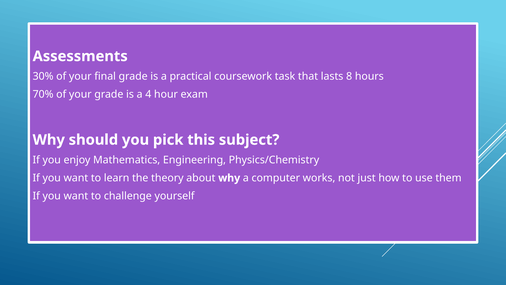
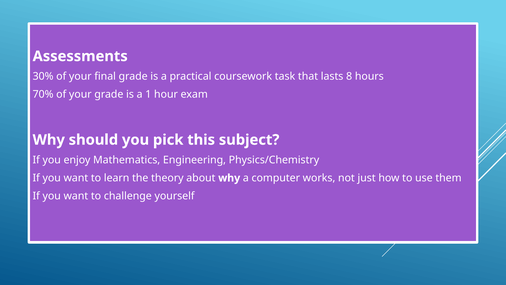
4: 4 -> 1
